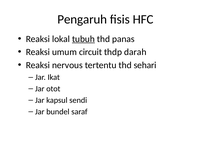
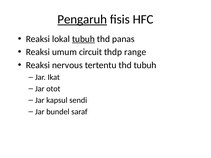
Pengaruh underline: none -> present
darah: darah -> range
thd sehari: sehari -> tubuh
